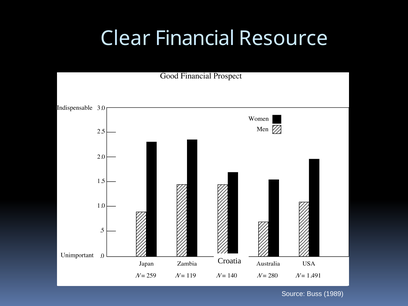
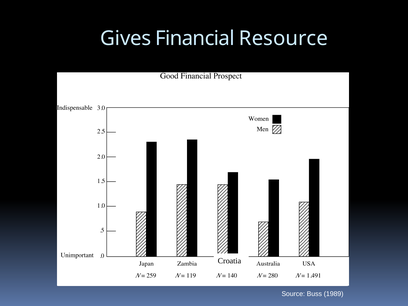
Clear: Clear -> Gives
